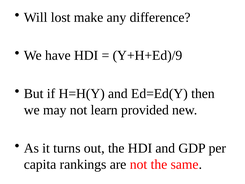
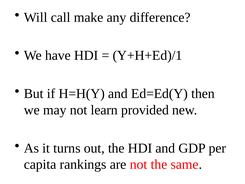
lost: lost -> call
Y+H+Ed)/9: Y+H+Ed)/9 -> Y+H+Ed)/1
